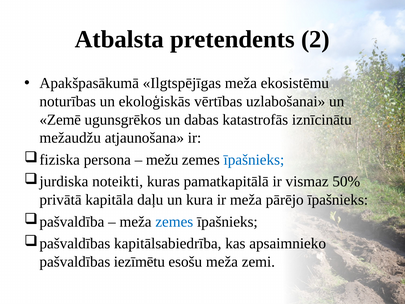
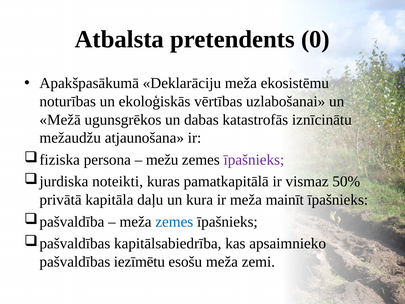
2: 2 -> 0
Ilgtspējīgas: Ilgtspējīgas -> Deklarāciju
Zemē: Zemē -> Mežā
īpašnieks at (254, 160) colour: blue -> purple
pārējo: pārējo -> mainīt
